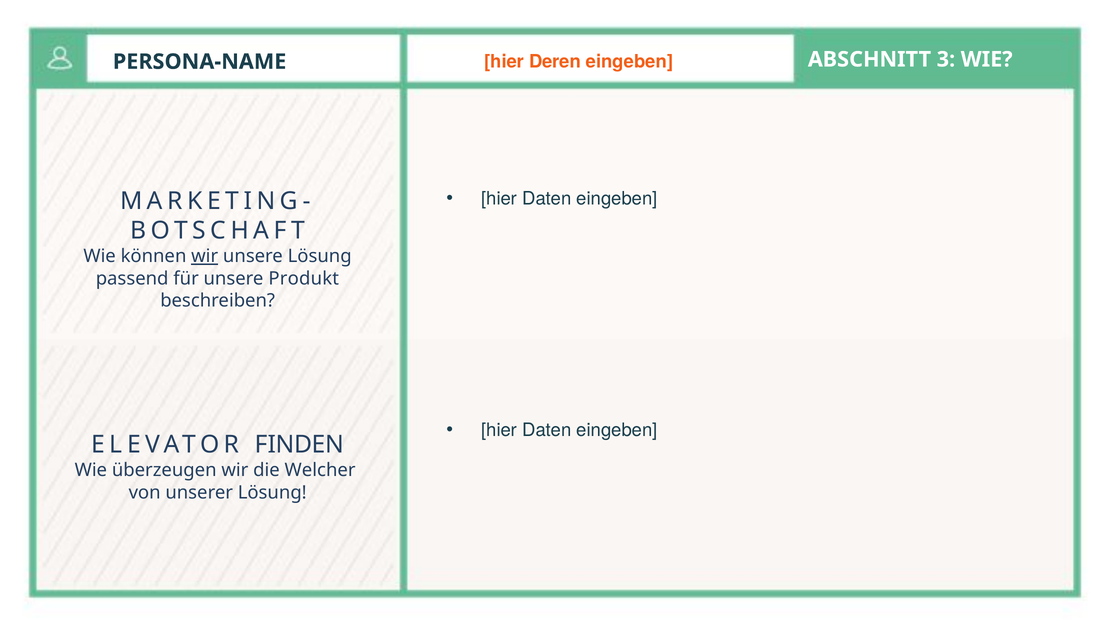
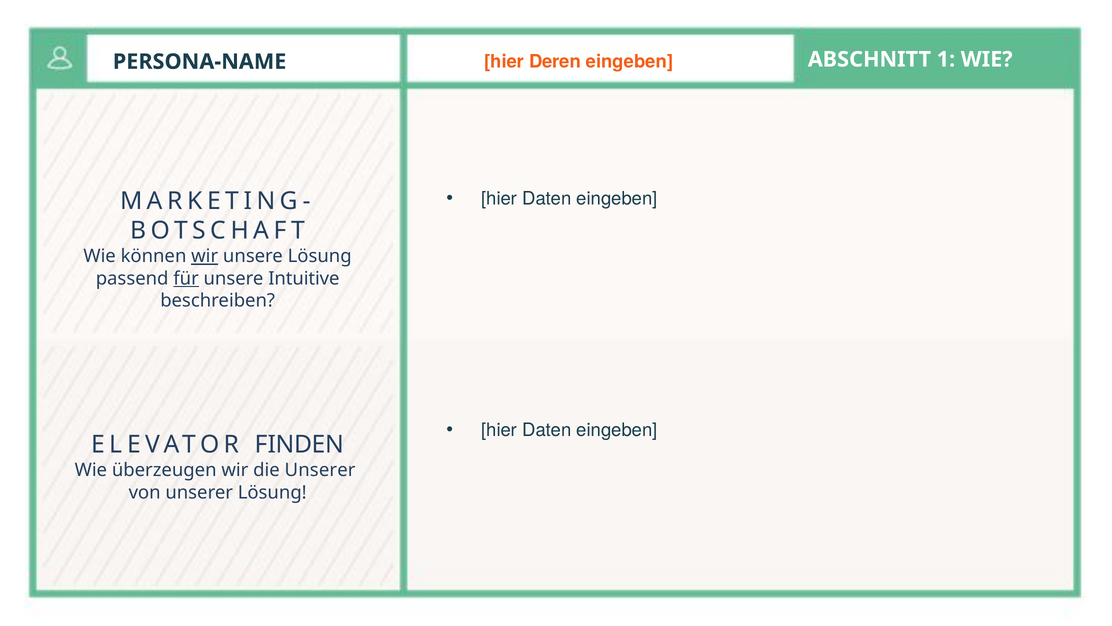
3: 3 -> 1
für underline: none -> present
Produkt: Produkt -> Intuitive
die Welcher: Welcher -> Unserer
